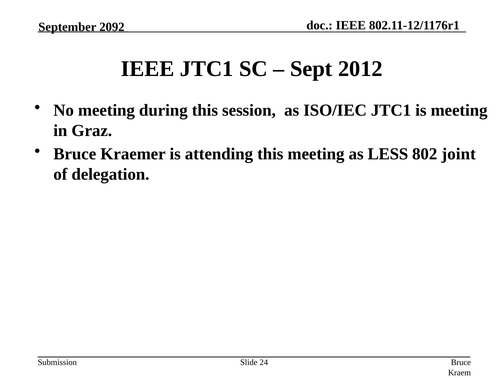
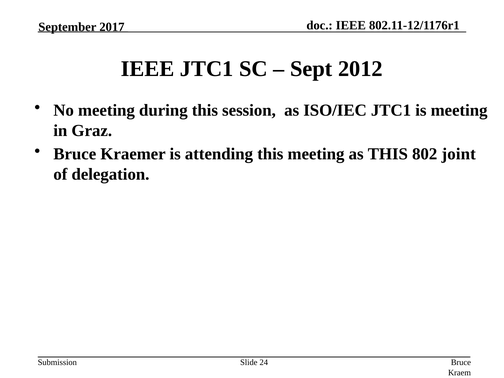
2092: 2092 -> 2017
as LESS: LESS -> THIS
